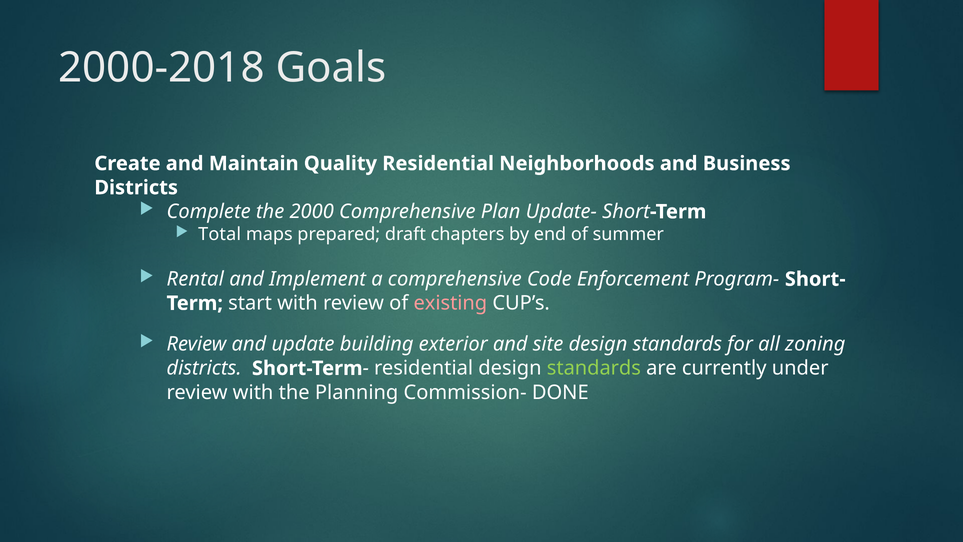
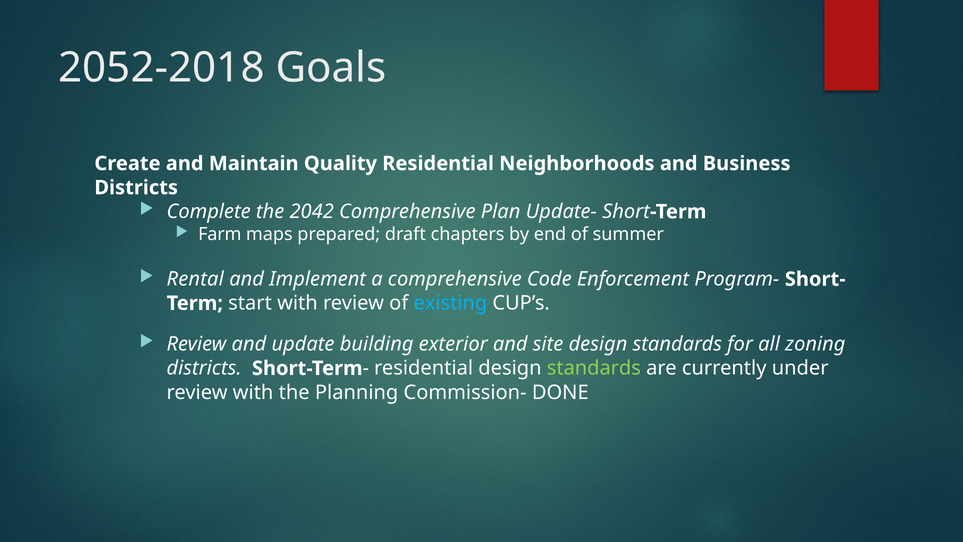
2000-2018: 2000-2018 -> 2052-2018
2000: 2000 -> 2042
Total: Total -> Farm
existing colour: pink -> light blue
